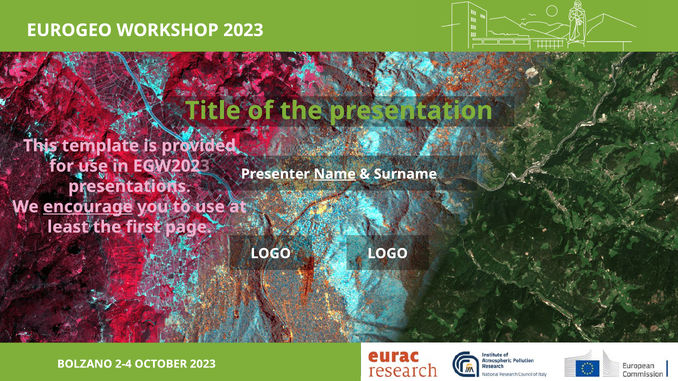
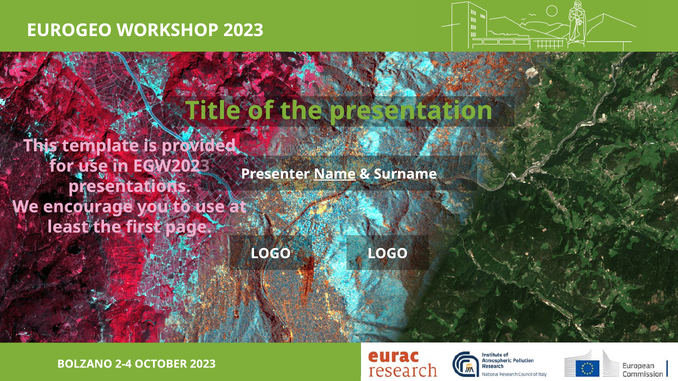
encourage underline: present -> none
